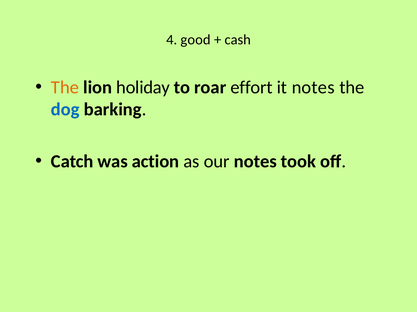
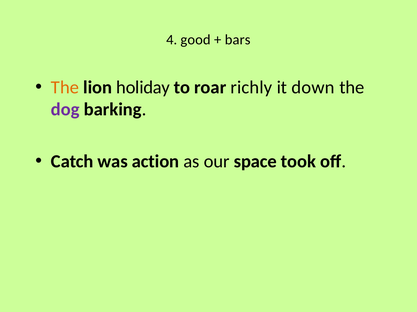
cash: cash -> bars
effort: effort -> richly
it notes: notes -> down
dog colour: blue -> purple
our notes: notes -> space
